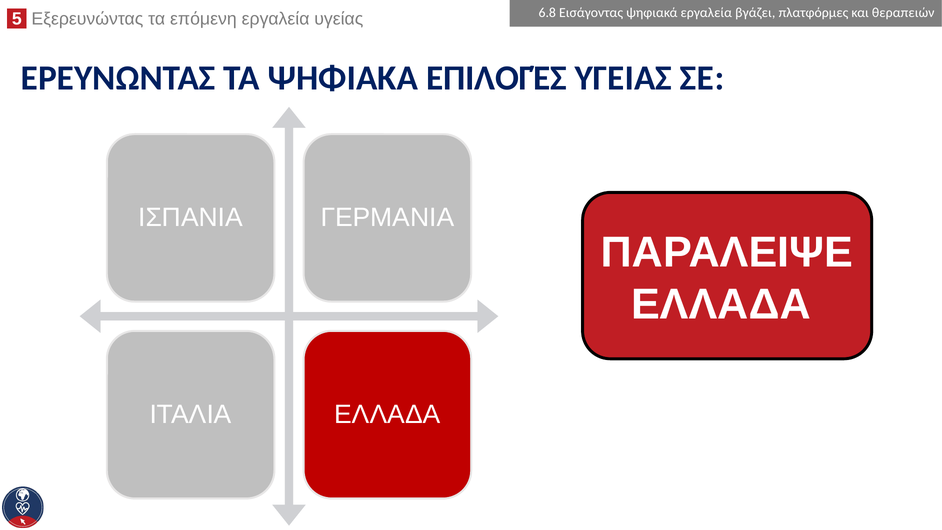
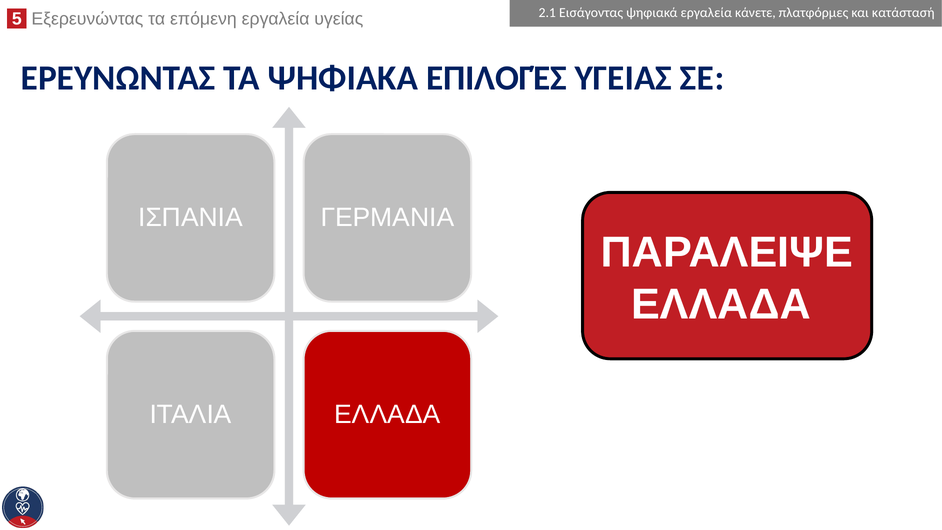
6.8: 6.8 -> 2.1
βγάζει: βγάζει -> κάνετε
θεραπειών: θεραπειών -> κατάστασή
